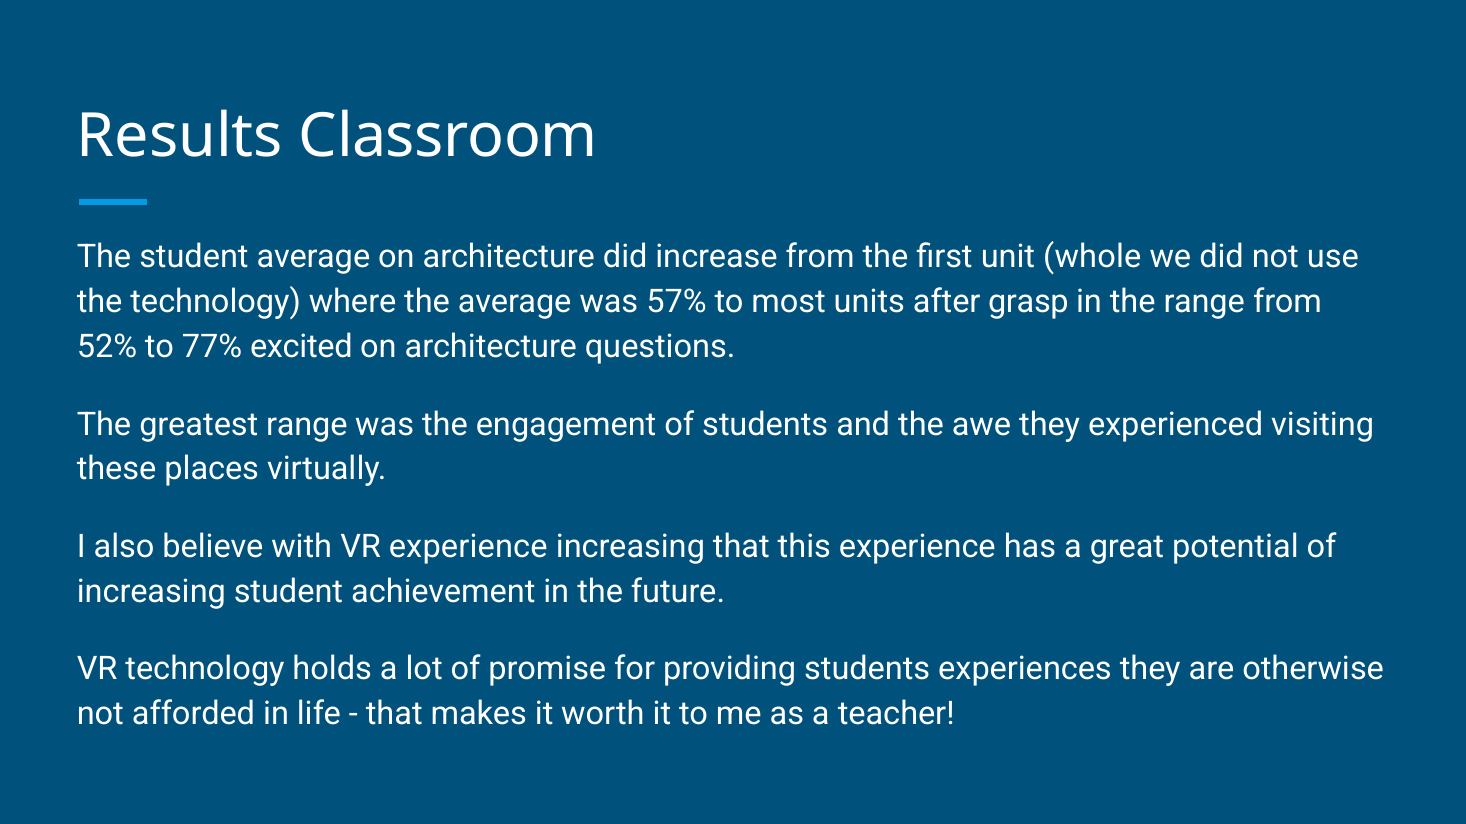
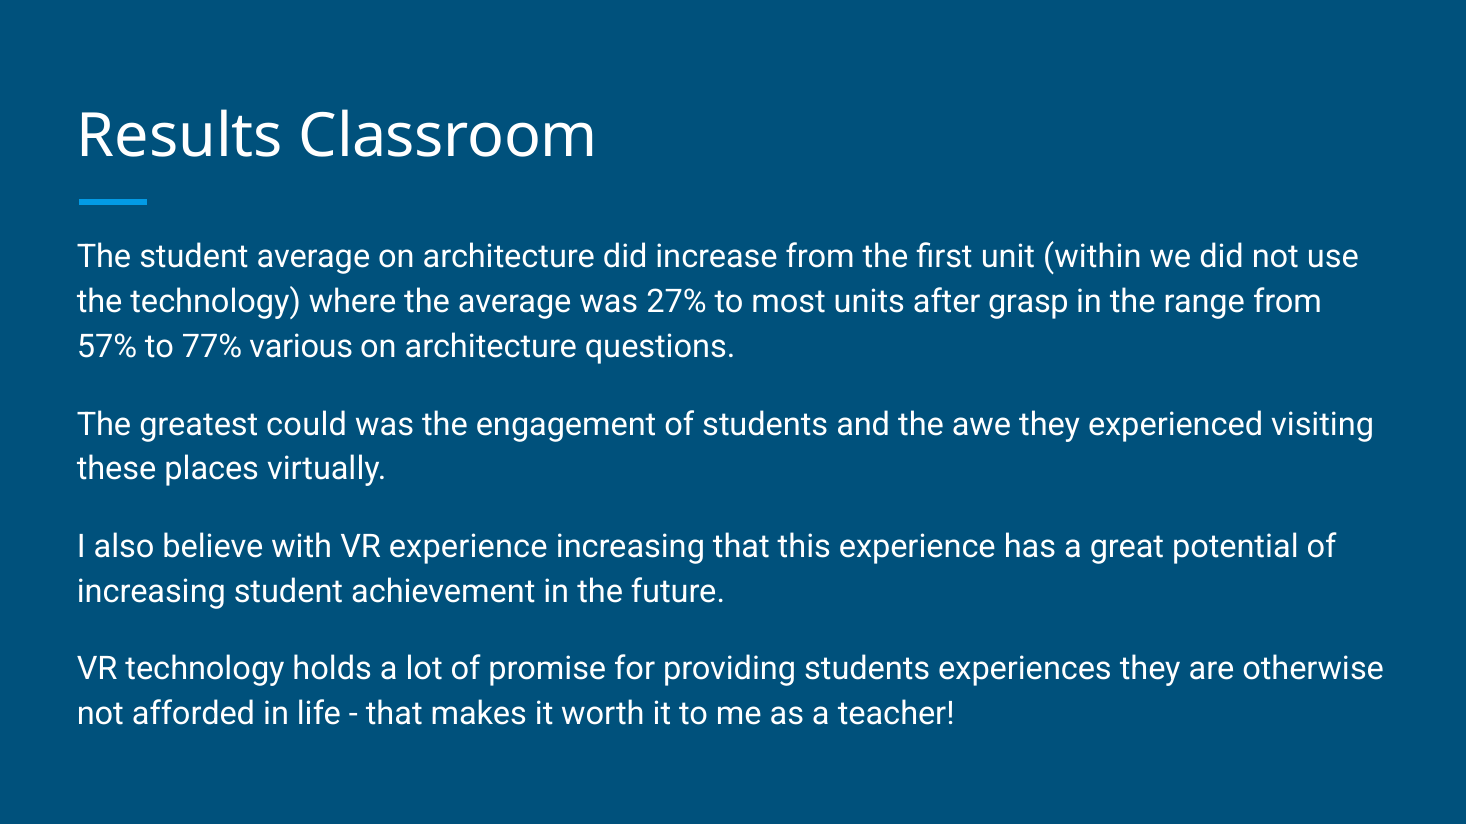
whole: whole -> within
57%: 57% -> 27%
52%: 52% -> 57%
excited: excited -> various
greatest range: range -> could
